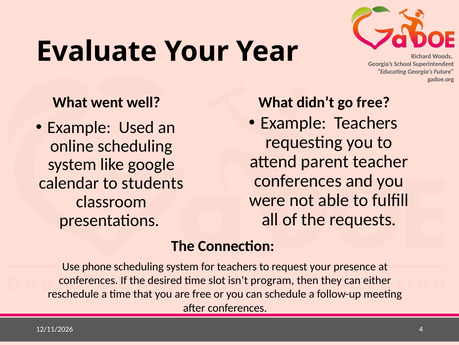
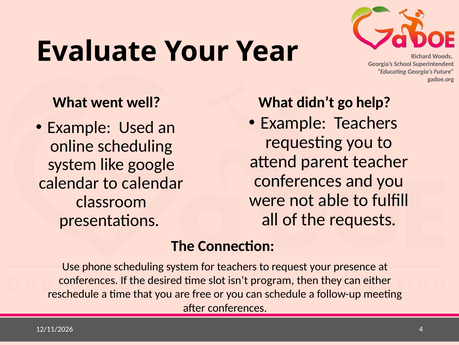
go free: free -> help
to students: students -> calendar
